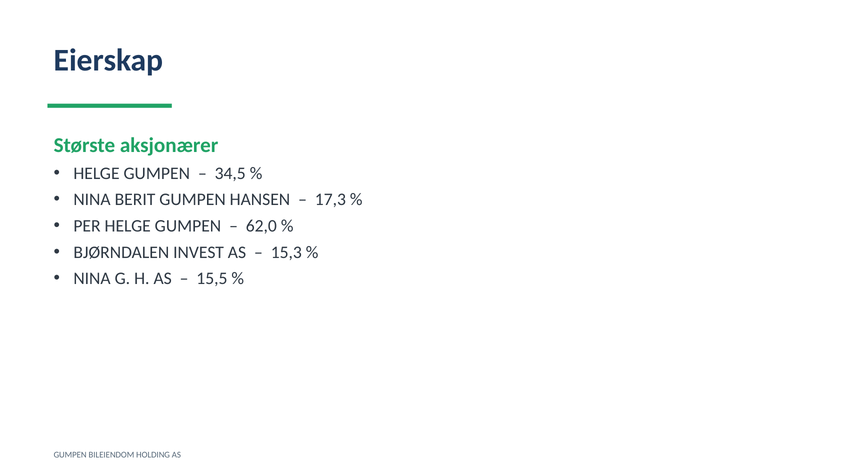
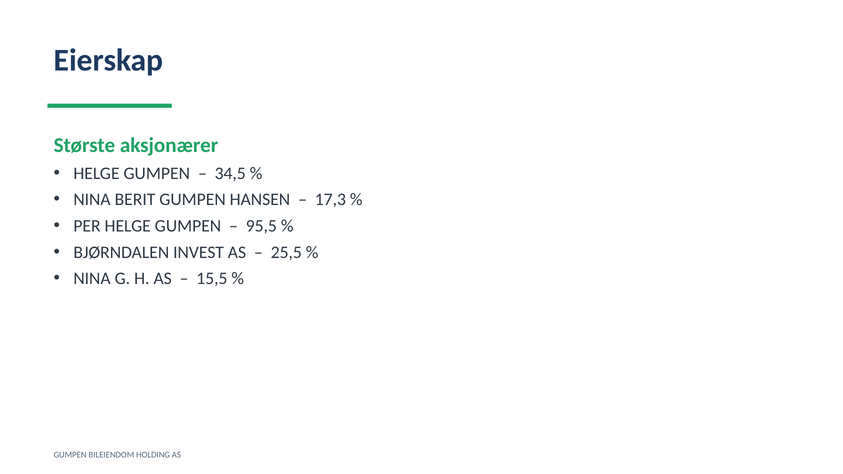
62,0: 62,0 -> 95,5
15,3: 15,3 -> 25,5
